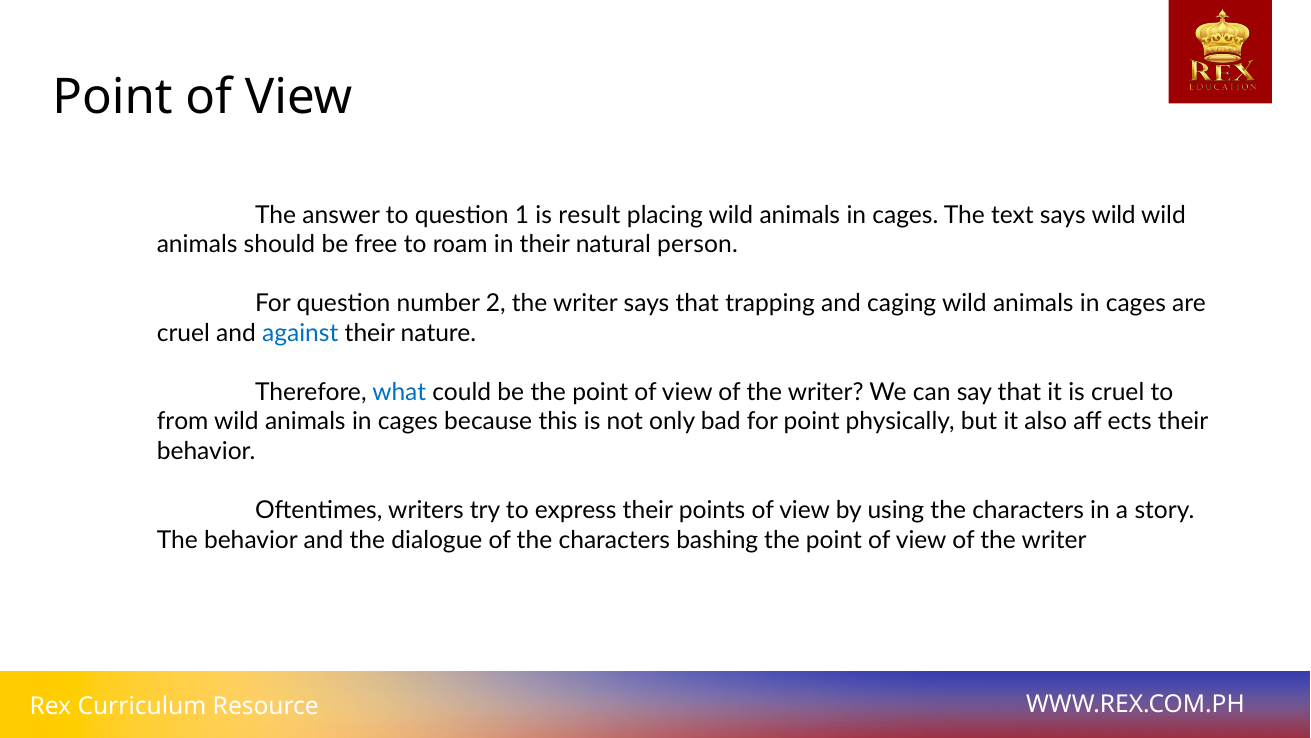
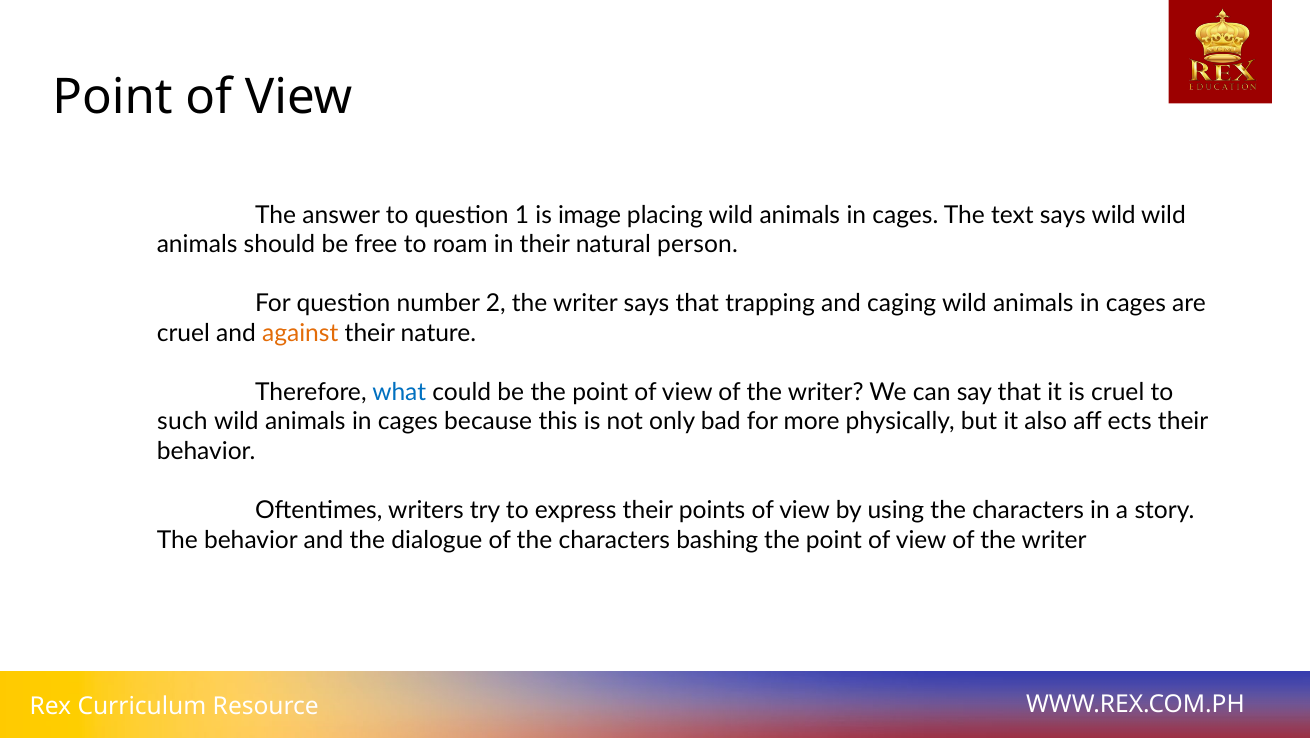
result: result -> image
against colour: blue -> orange
from: from -> such
for point: point -> more
